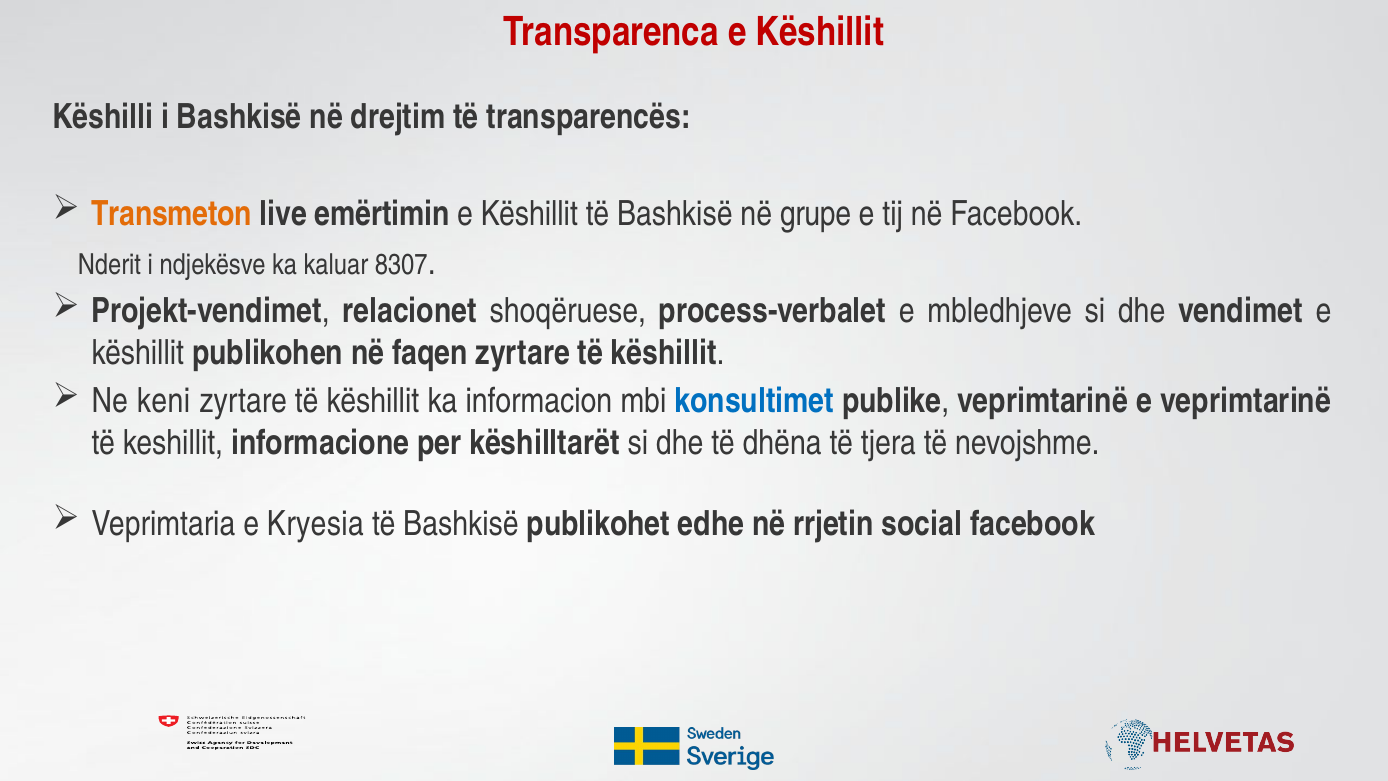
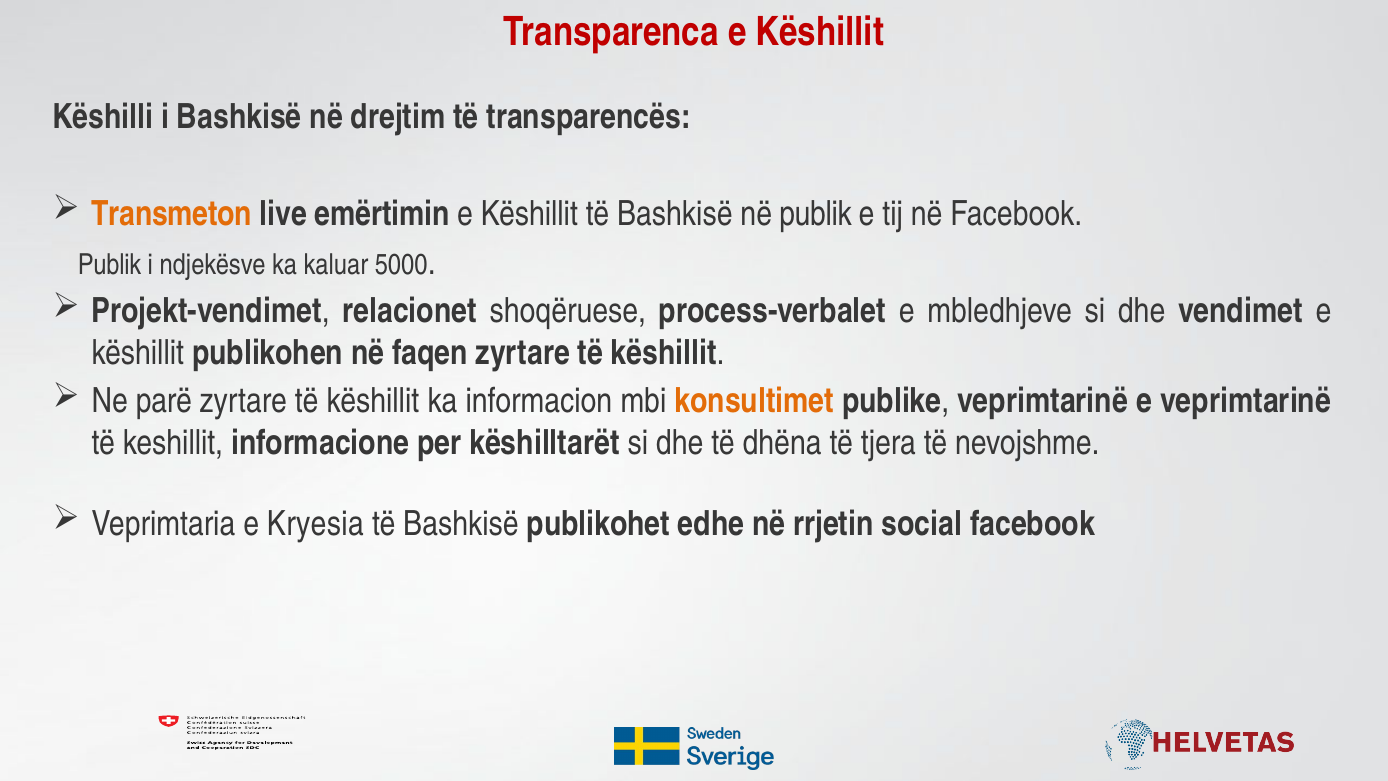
në grupe: grupe -> publik
Nderit at (109, 265): Nderit -> Publik
8307: 8307 -> 5000
keni: keni -> parë
konsultimet colour: blue -> orange
